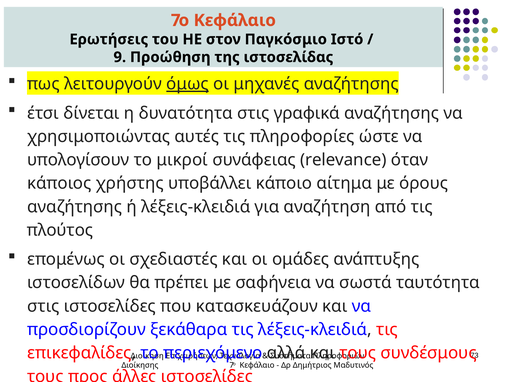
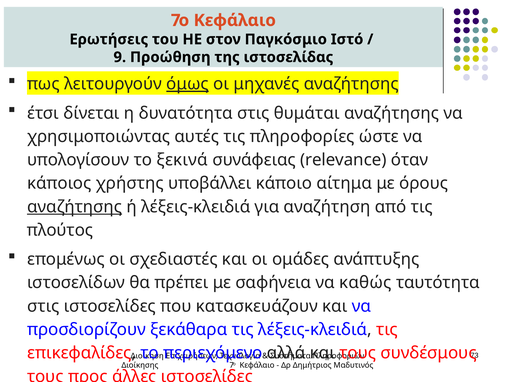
γραφικά: γραφικά -> θυμάται
μικροί: μικροί -> ξεκινά
αναζήτησης at (75, 207) underline: none -> present
σωστά: σωστά -> καθώς
